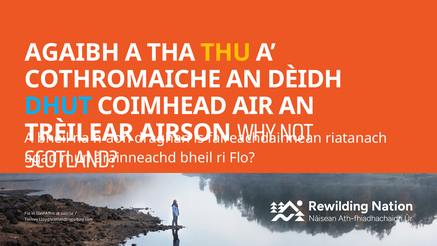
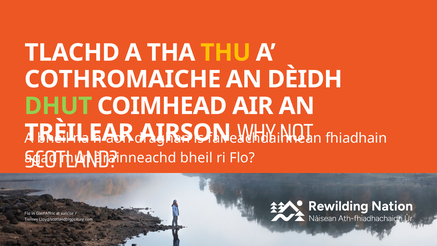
AGAIBH: AGAIBH -> TLACHD
DHUT colour: light blue -> light green
riatanach: riatanach -> fhiadhain
